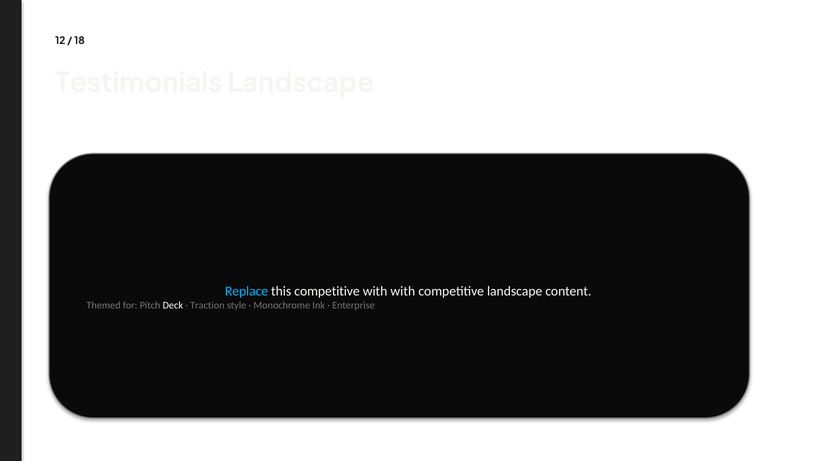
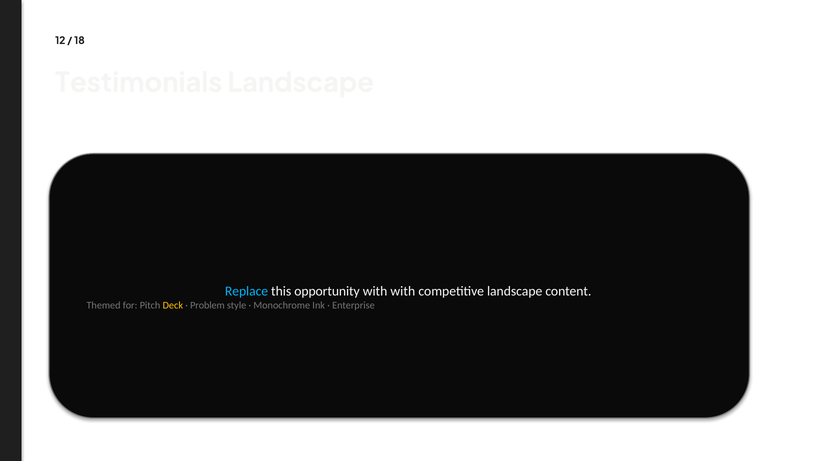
this competitive: competitive -> opportunity
Deck colour: white -> yellow
Traction: Traction -> Problem
